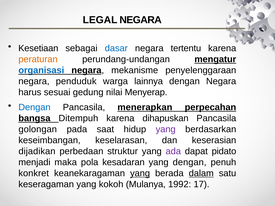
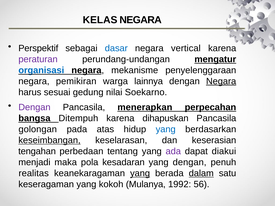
LEGAL: LEGAL -> KELAS
Kesetiaan: Kesetiaan -> Perspektif
tertentu: tertentu -> vertical
peraturan colour: orange -> purple
penduduk: penduduk -> pemikiran
Negara at (221, 81) underline: none -> present
Menyerap: Menyerap -> Soekarno
Dengan at (34, 107) colour: blue -> purple
saat: saat -> atas
yang at (166, 129) colour: purple -> blue
keseimbangan underline: none -> present
dijadikan: dijadikan -> tengahan
struktur: struktur -> tentang
pidato: pidato -> diakui
konkret: konkret -> realitas
17: 17 -> 56
